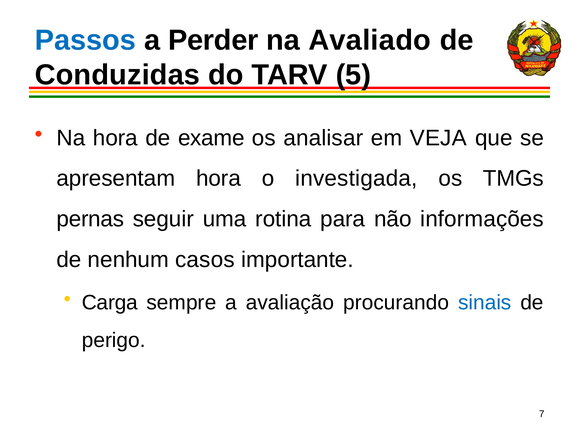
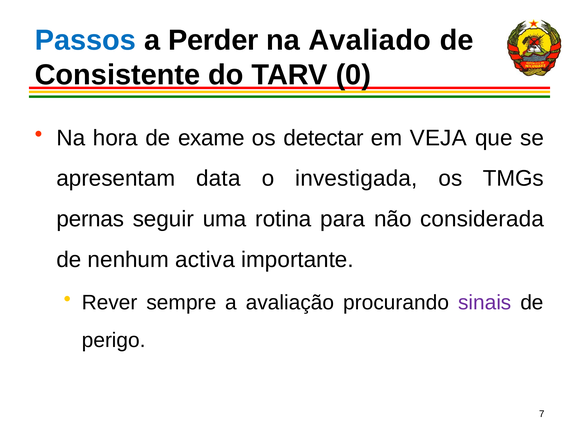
Conduzidas: Conduzidas -> Consistente
5: 5 -> 0
analisar: analisar -> detectar
apresentam hora: hora -> data
informações: informações -> considerada
casos: casos -> activa
Carga: Carga -> Rever
sinais colour: blue -> purple
